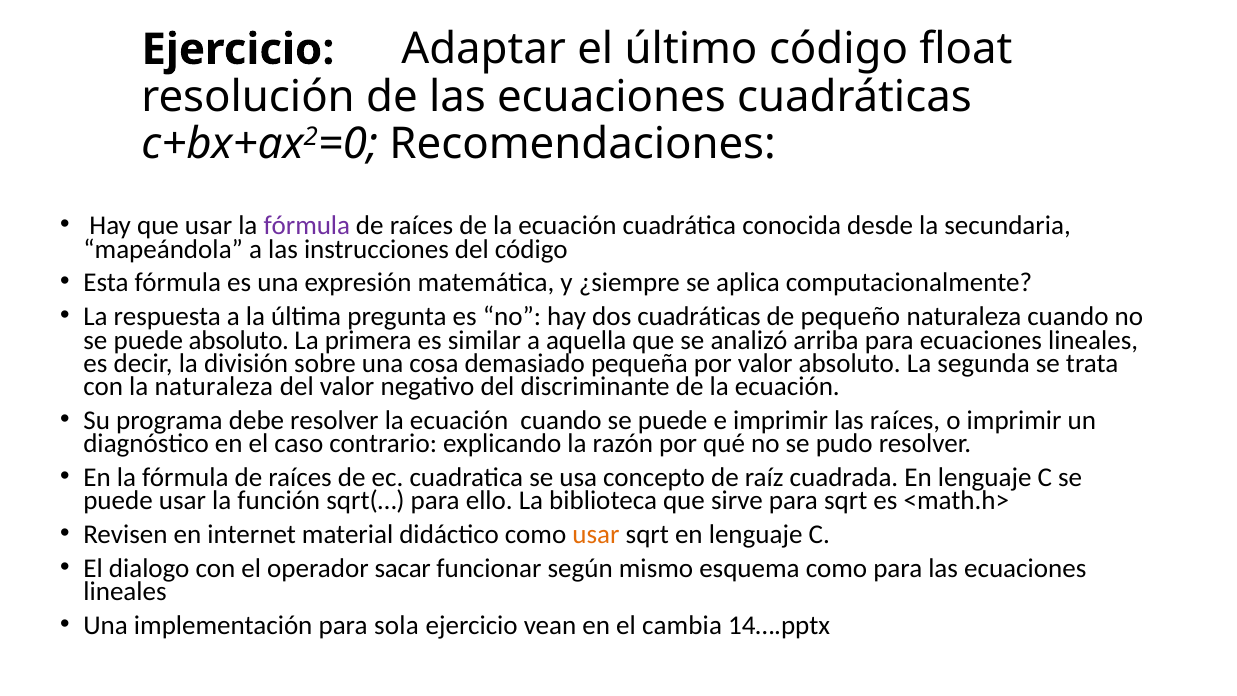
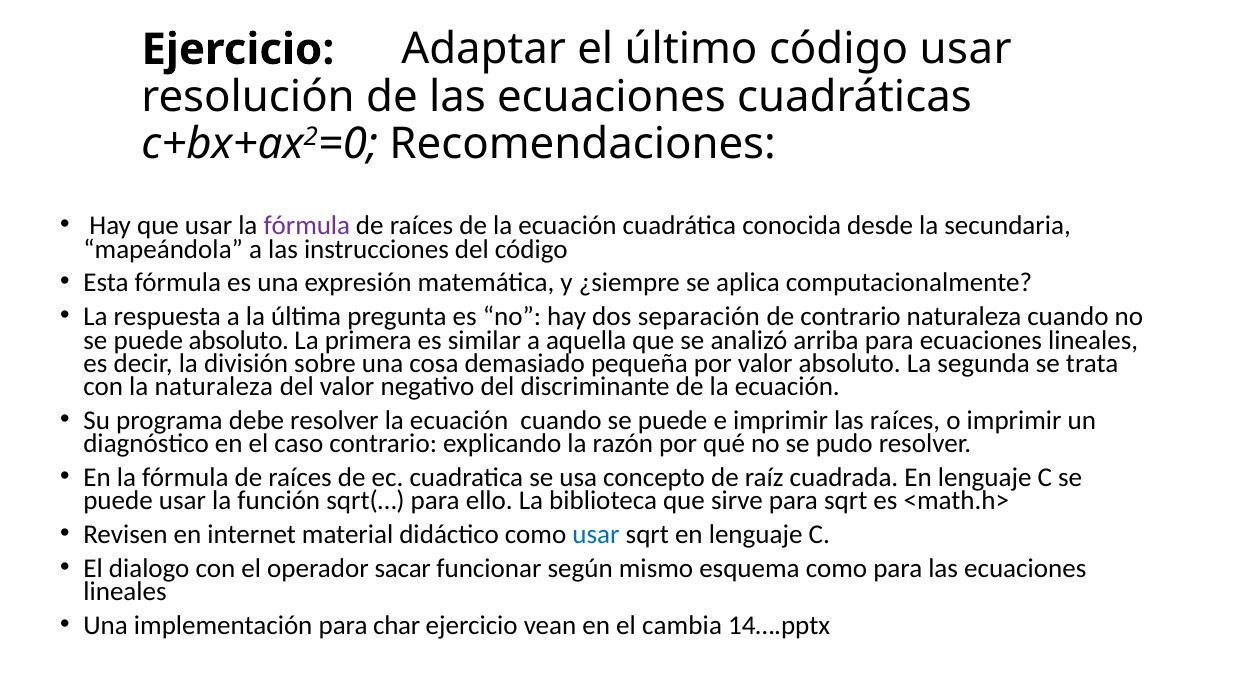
código float: float -> usar
dos cuadráticas: cuadráticas -> separación
de pequeño: pequeño -> contrario
usar at (596, 535) colour: orange -> blue
sola: sola -> char
